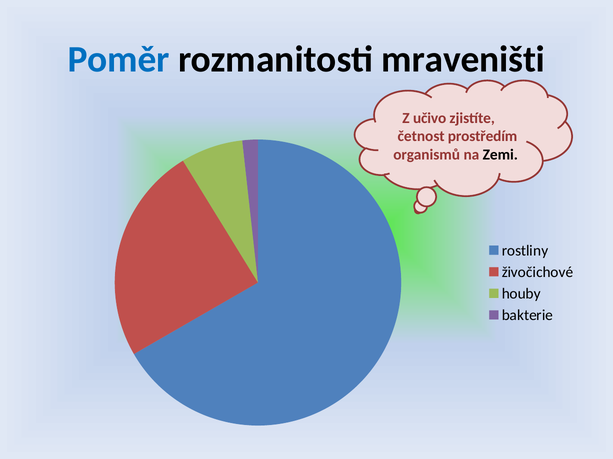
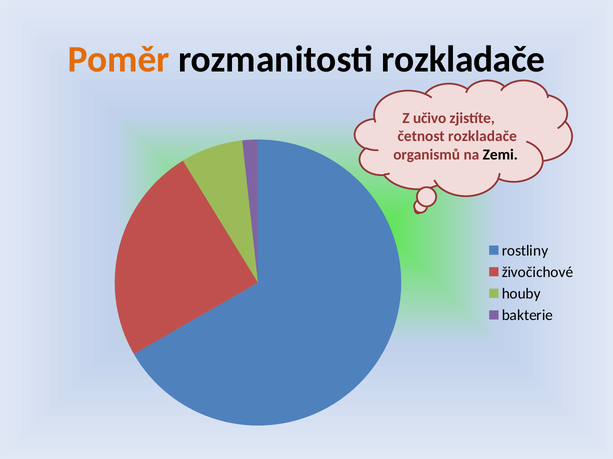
Poměr colour: blue -> orange
rozmanitosti mraveništi: mraveništi -> rozkladače
četnost prostředím: prostředím -> rozkladače
